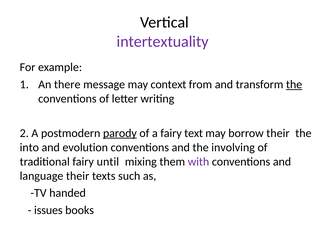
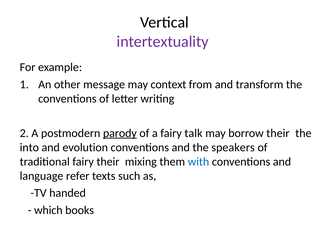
there: there -> other
the at (294, 84) underline: present -> none
text: text -> talk
involving: involving -> speakers
fairy until: until -> their
with colour: purple -> blue
language their: their -> refer
issues: issues -> which
